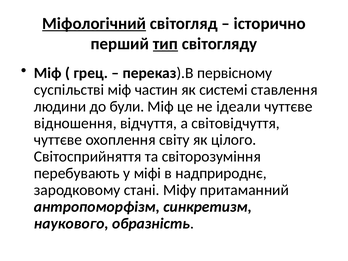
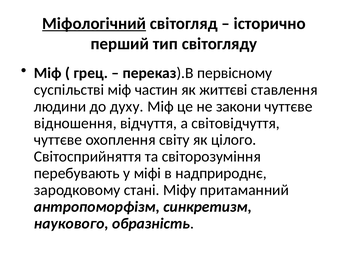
тип underline: present -> none
системі: системі -> життєві
були: були -> духу
ідеали: ідеали -> закони
